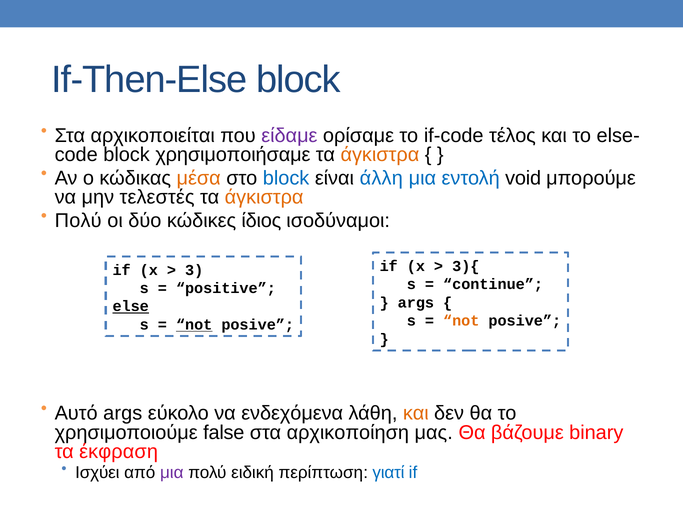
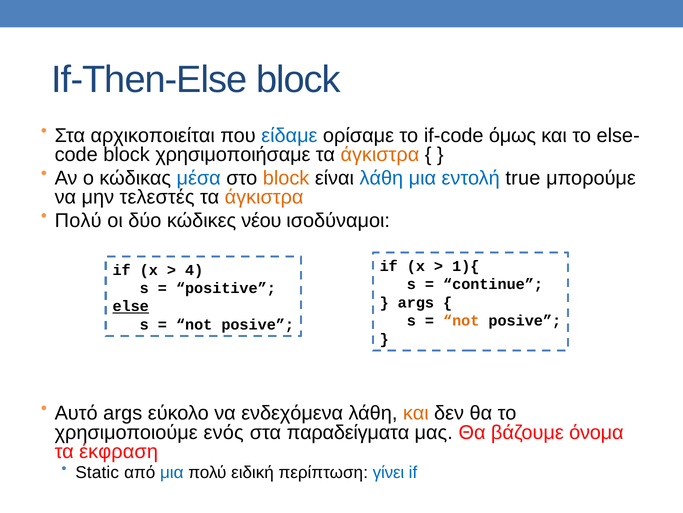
είδαμε colour: purple -> blue
τέλος: τέλος -> όμως
μέσα colour: orange -> blue
block at (286, 178) colour: blue -> orange
είναι άλλη: άλλη -> λάθη
void: void -> true
ίδιος: ίδιος -> νέου
3){: 3){ -> 1){
3: 3 -> 4
not at (194, 324) underline: present -> none
false: false -> ενός
αρχικοποίηση: αρχικοποίηση -> παραδείγματα
binary: binary -> όνομα
Ισχύει: Ισχύει -> Static
μια at (172, 472) colour: purple -> blue
γιατί: γιατί -> γίνει
